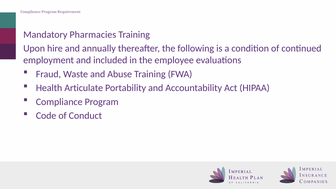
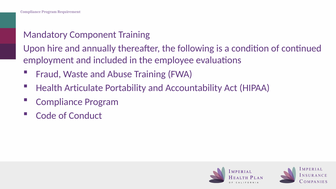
Pharmacies: Pharmacies -> Component
